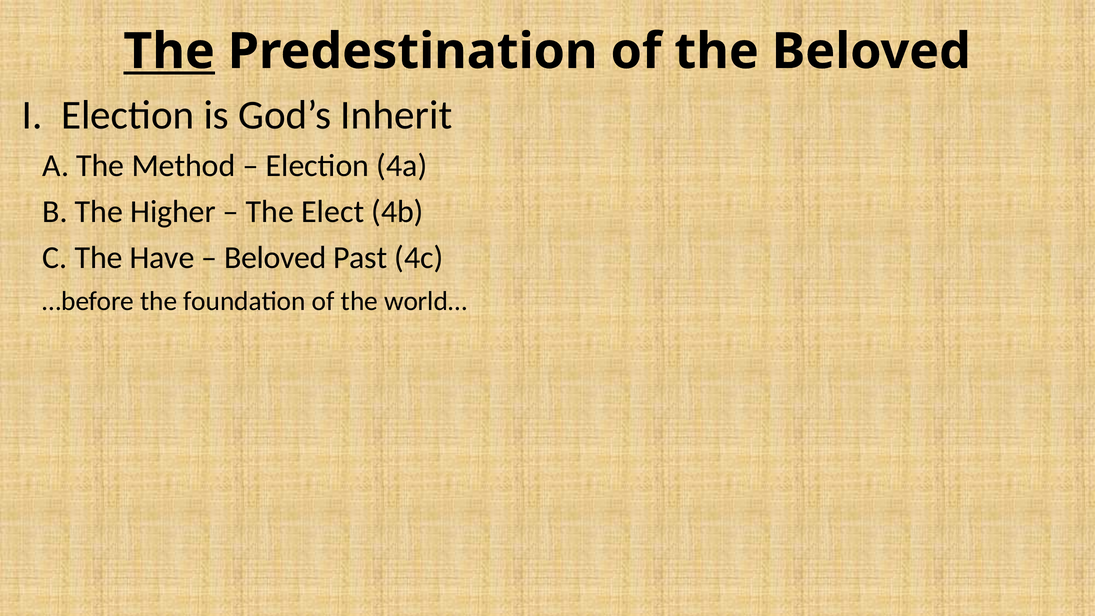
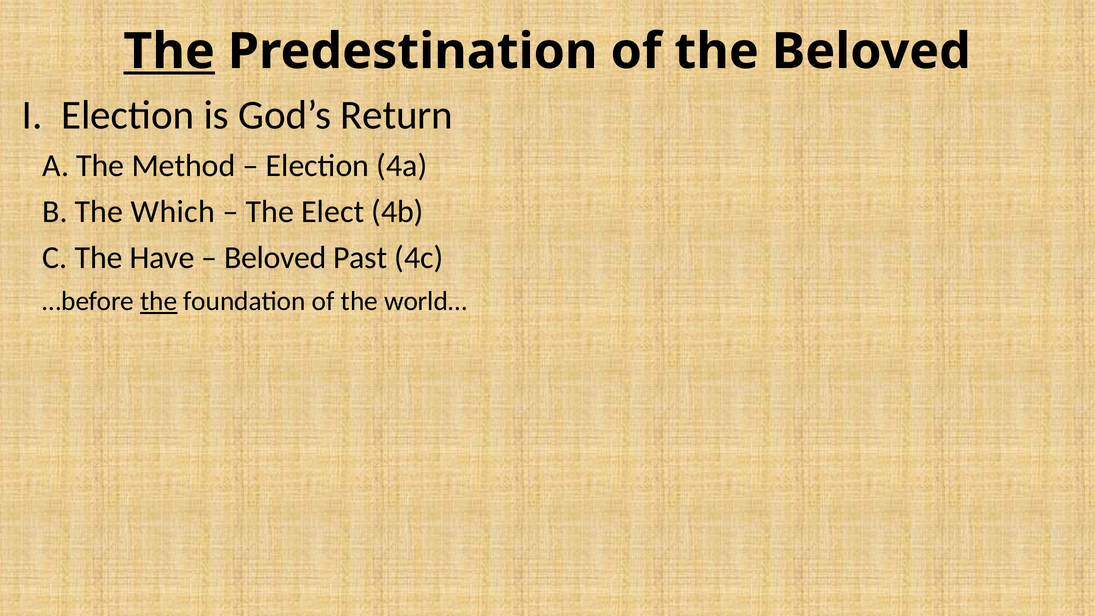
Inherit: Inherit -> Return
Higher: Higher -> Which
the at (159, 301) underline: none -> present
